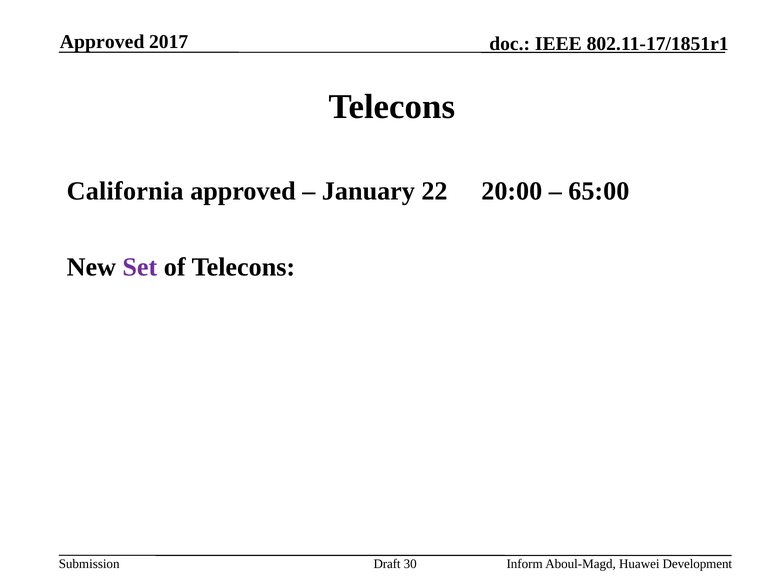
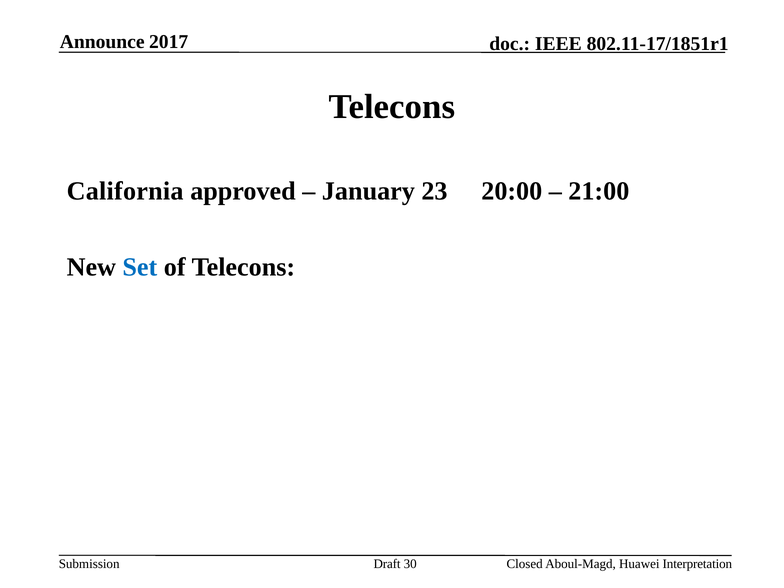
Approved at (102, 42): Approved -> Announce
22: 22 -> 23
65:00: 65:00 -> 21:00
Set colour: purple -> blue
Inform: Inform -> Closed
Development: Development -> Interpretation
